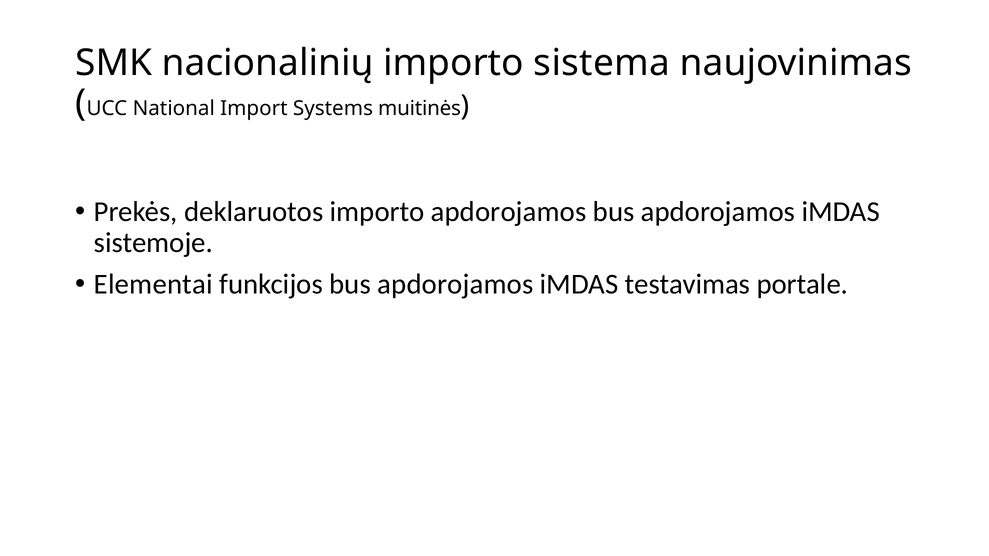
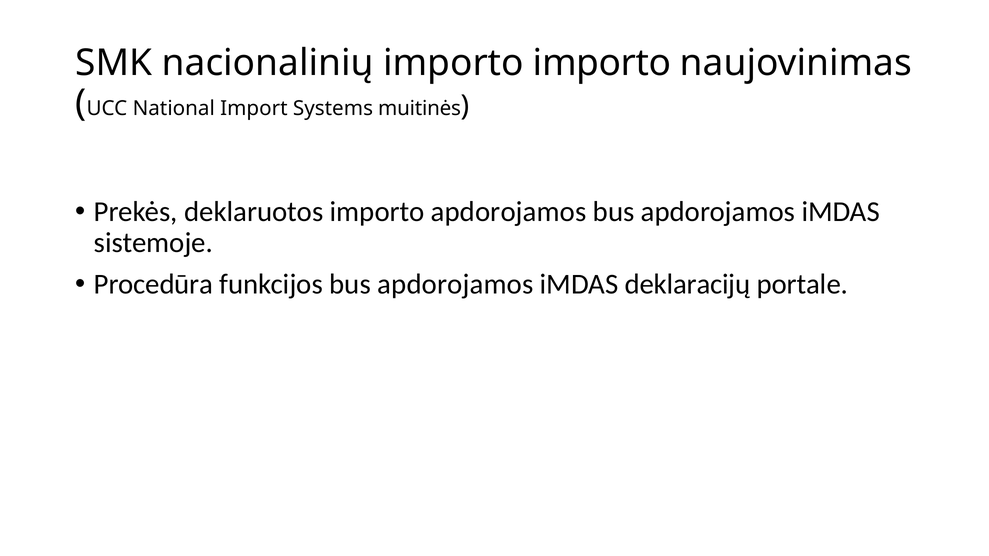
importo sistema: sistema -> importo
Elementai: Elementai -> Procedūra
testavimas: testavimas -> deklaracijų
